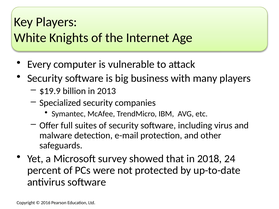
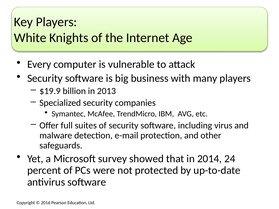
2018: 2018 -> 2014
